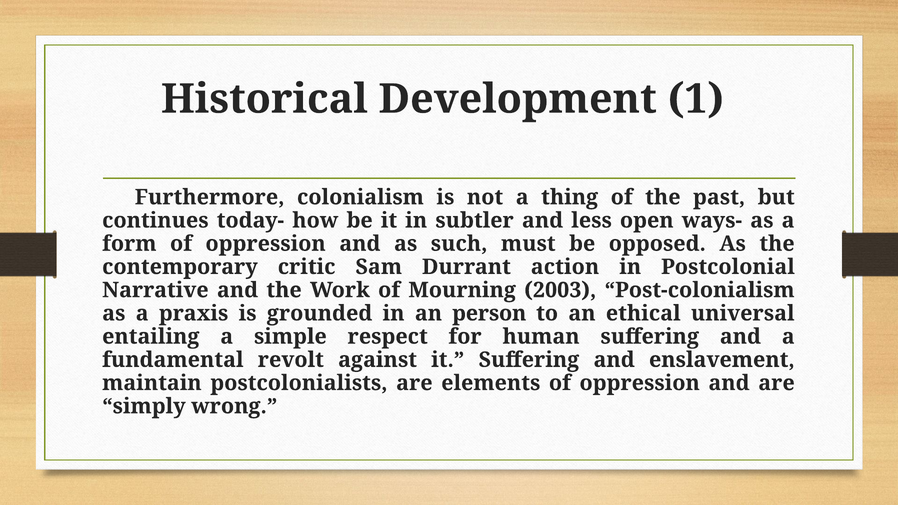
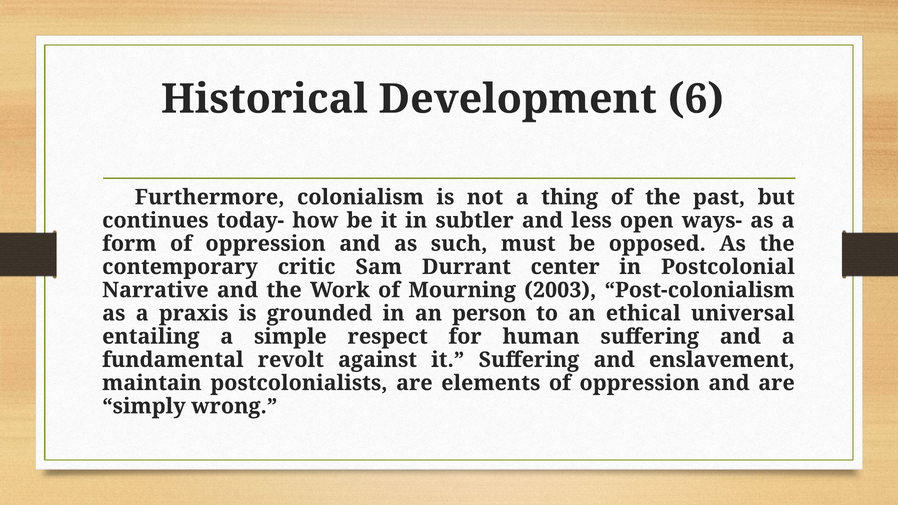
1: 1 -> 6
action: action -> center
